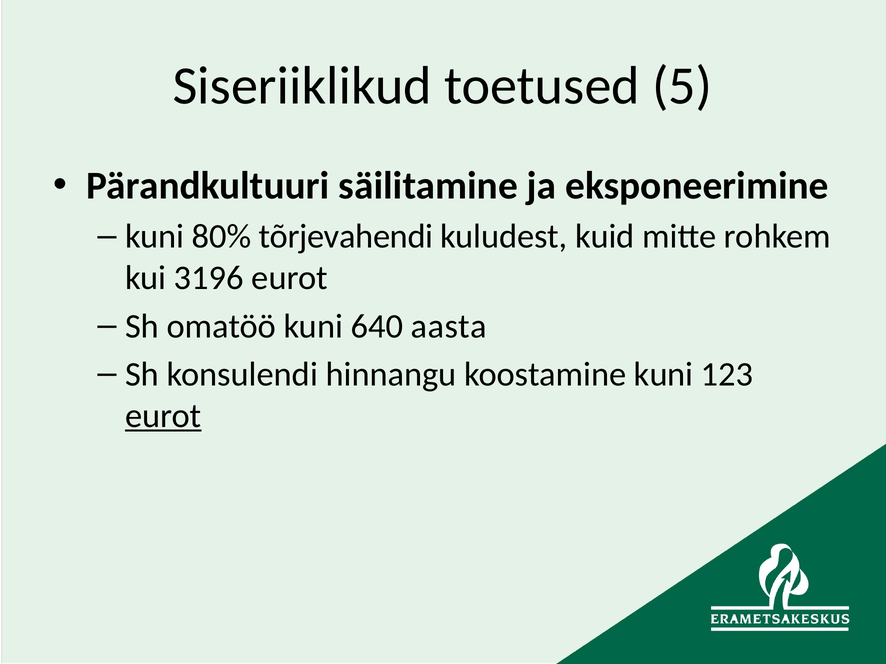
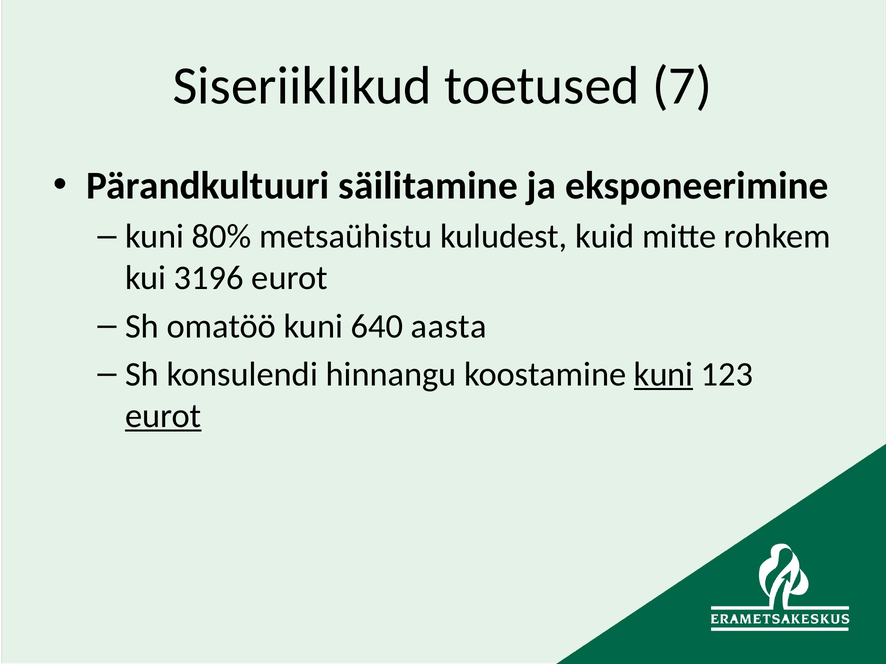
5: 5 -> 7
tõrjevahendi: tõrjevahendi -> metsaühistu
kuni at (664, 375) underline: none -> present
